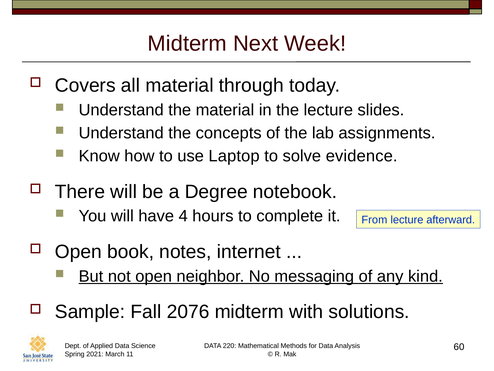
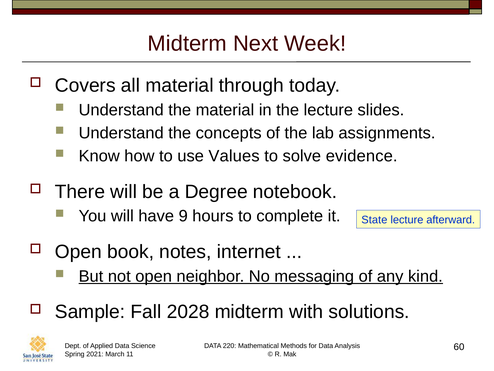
Laptop: Laptop -> Values
4: 4 -> 9
From: From -> State
2076: 2076 -> 2028
